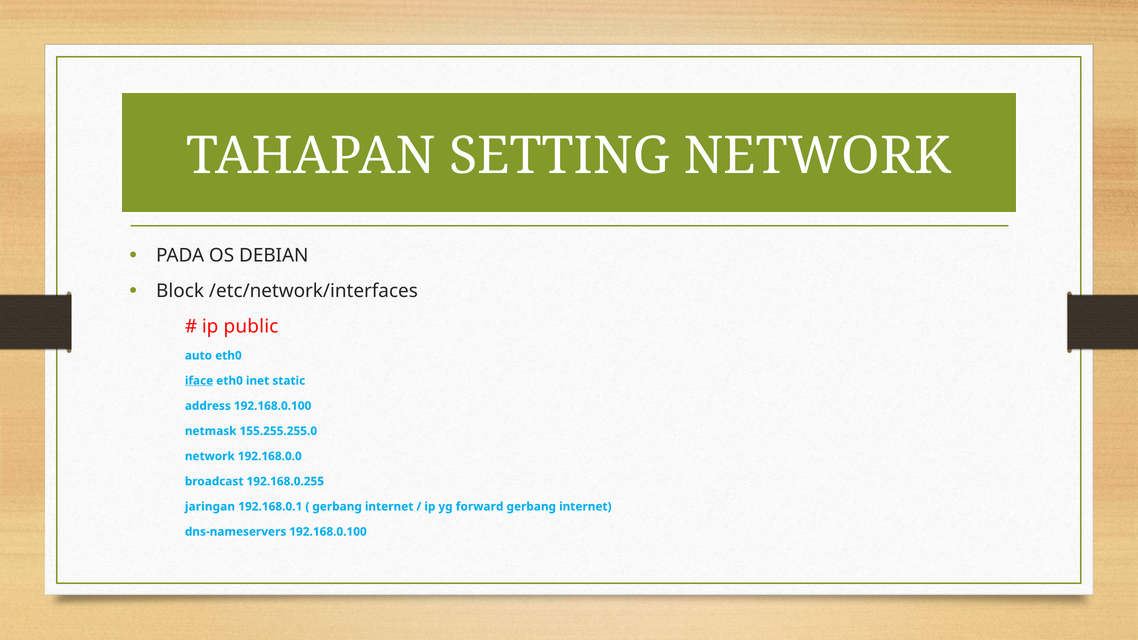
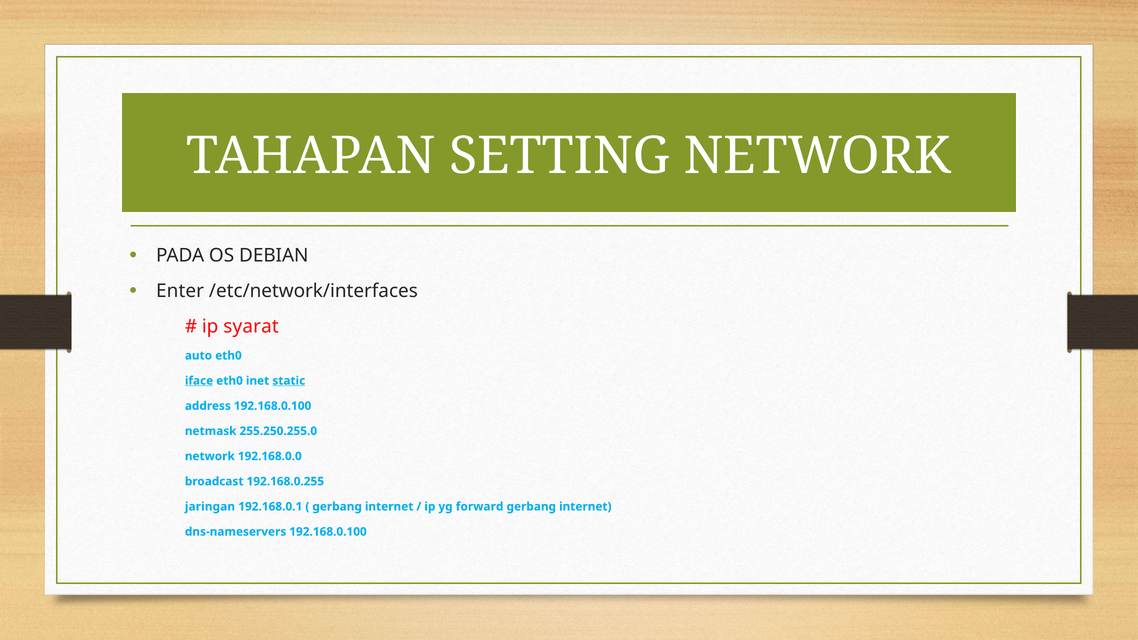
Block: Block -> Enter
public: public -> syarat
static underline: none -> present
155.255.255.0: 155.255.255.0 -> 255.250.255.0
